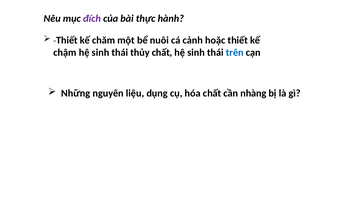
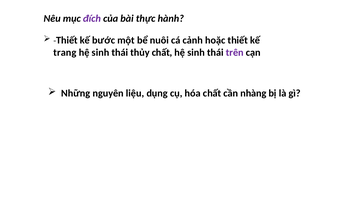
chăm: chăm -> bước
chậm: chậm -> trang
trên colour: blue -> purple
